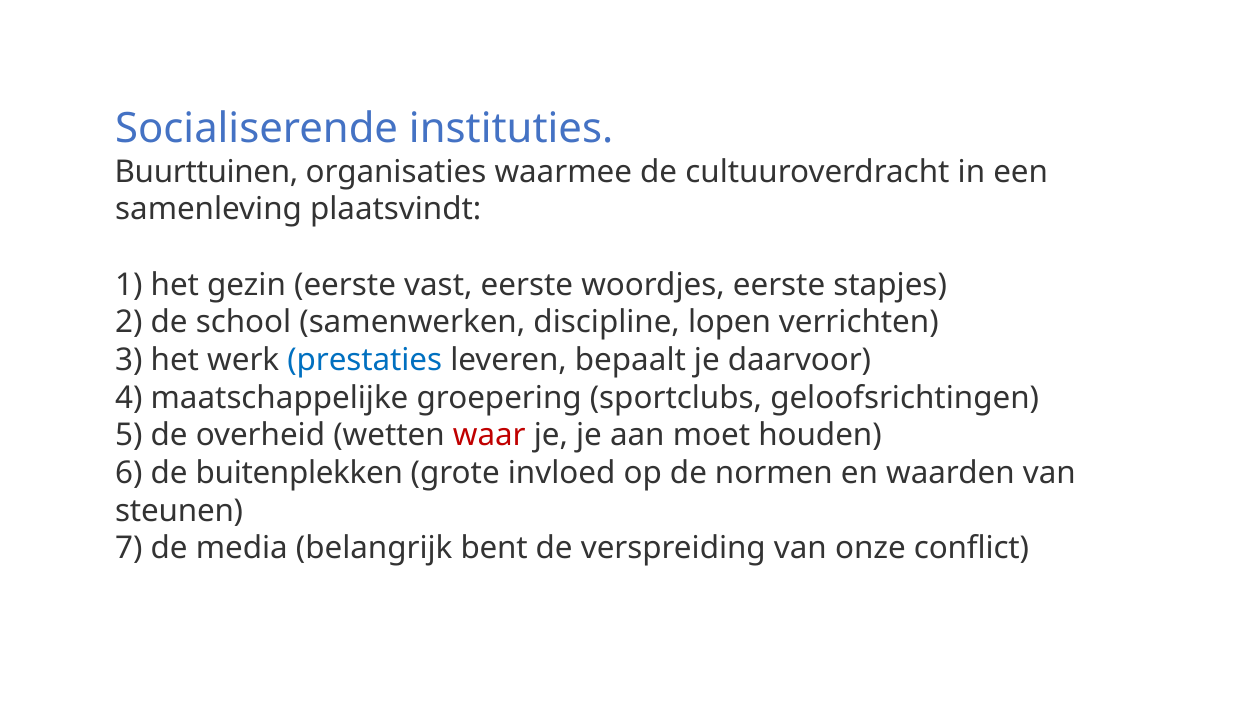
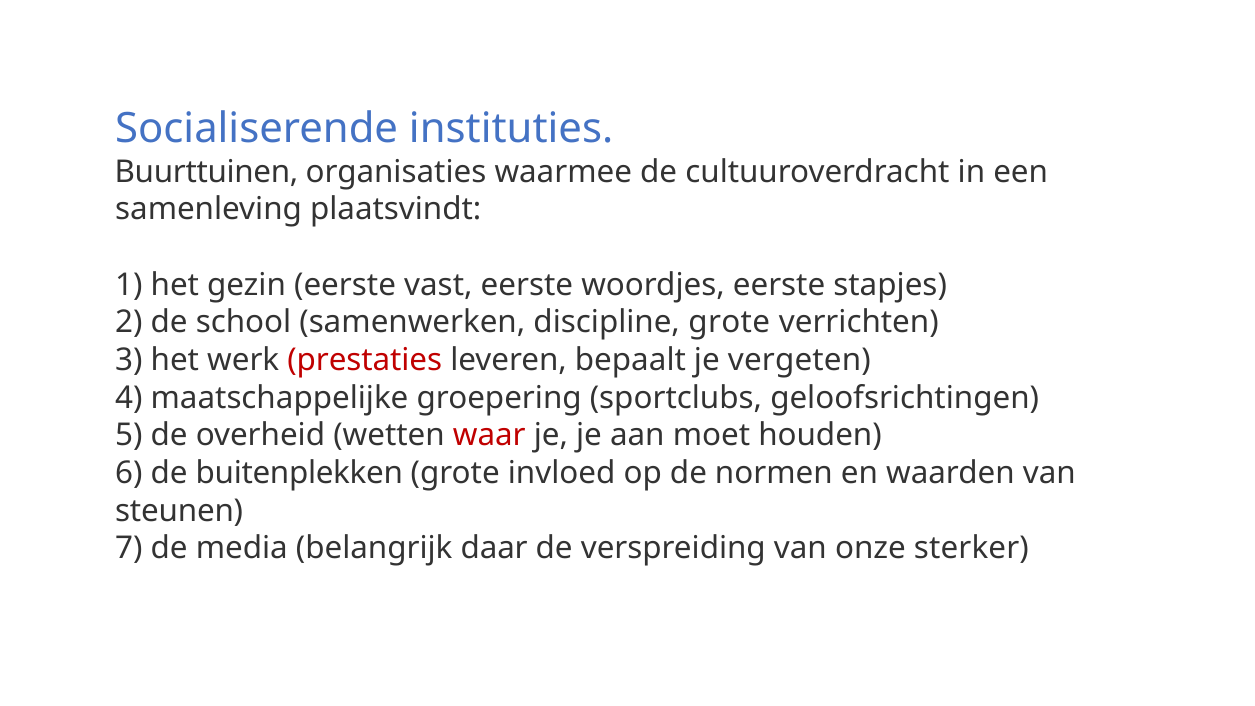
discipline lopen: lopen -> grote
prestaties colour: blue -> red
daarvoor: daarvoor -> vergeten
bent: bent -> daar
conflict: conflict -> sterker
